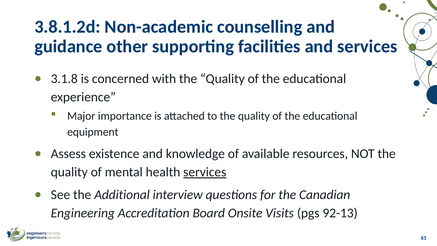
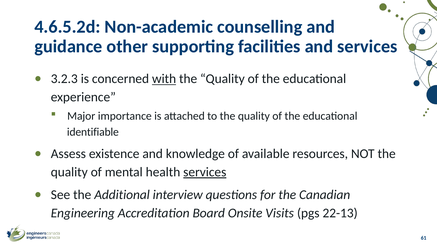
3.8.1.2d: 3.8.1.2d -> 4.6.5.2d
3.1.8: 3.1.8 -> 3.2.3
with underline: none -> present
equipment: equipment -> identifiable
92-13: 92-13 -> 22-13
